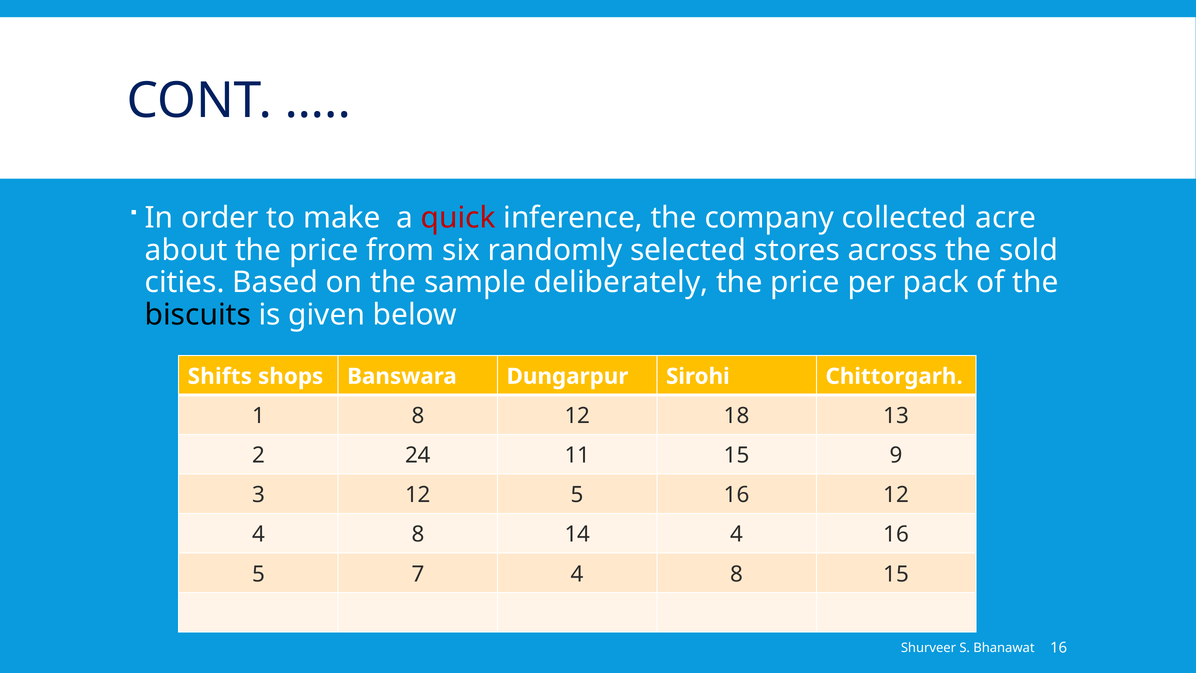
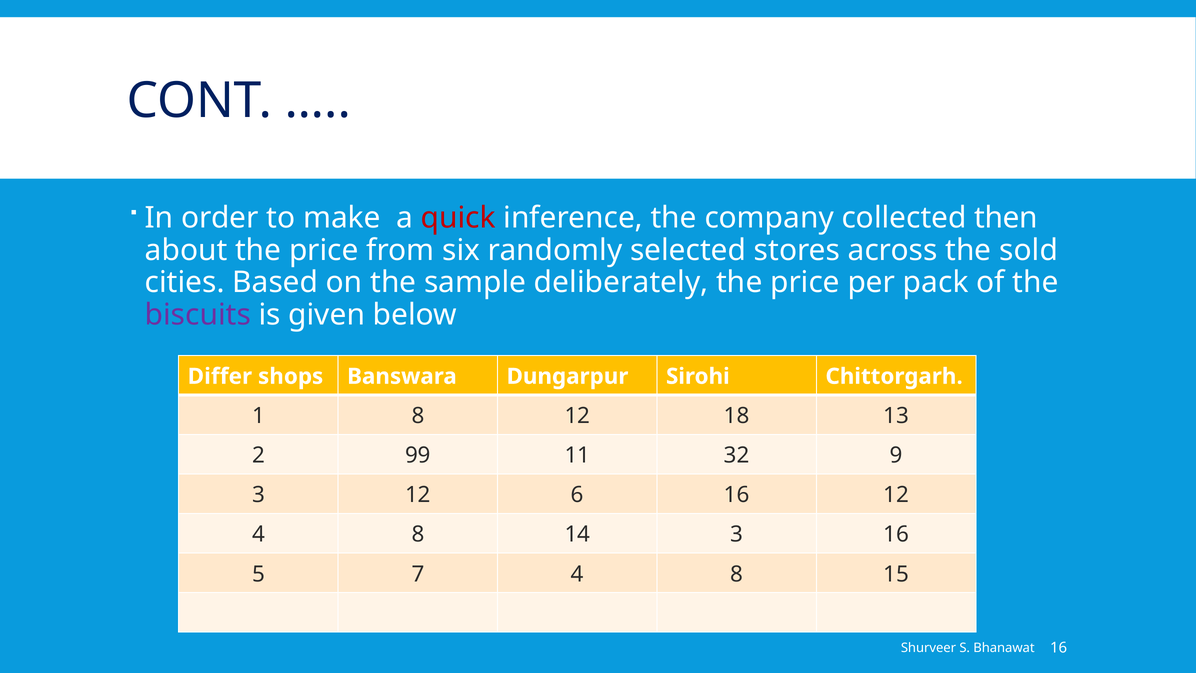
acre: acre -> then
biscuits colour: black -> purple
Shifts: Shifts -> Differ
24: 24 -> 99
11 15: 15 -> 32
12 5: 5 -> 6
14 4: 4 -> 3
